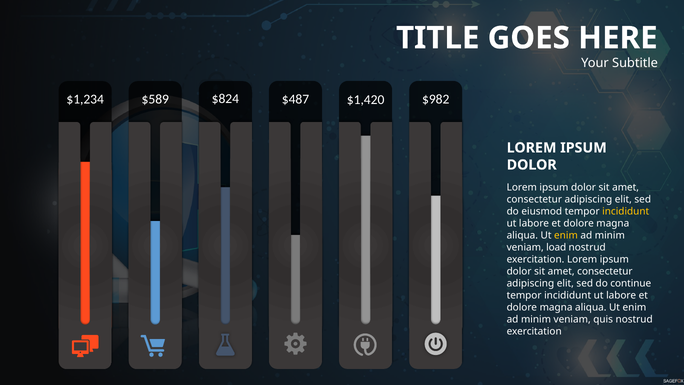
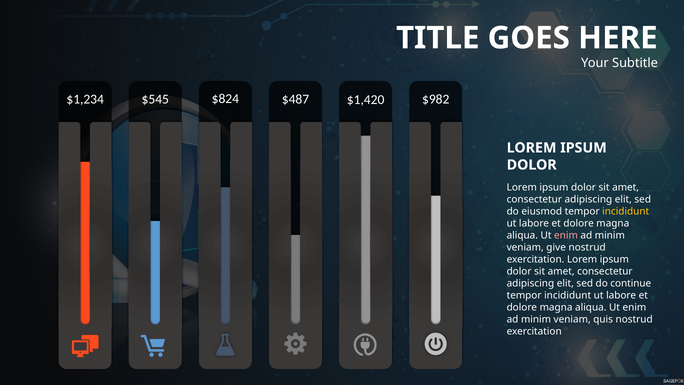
$589: $589 -> $545
enim at (566, 235) colour: yellow -> pink
load: load -> give
